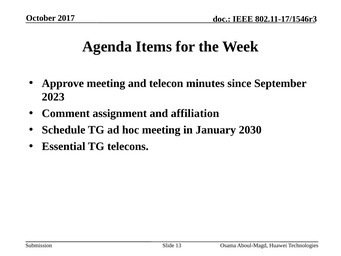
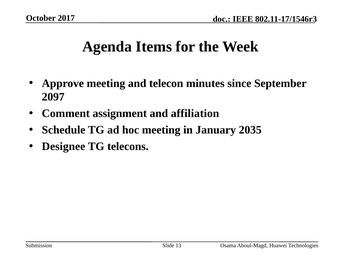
2023: 2023 -> 2097
2030: 2030 -> 2035
Essential: Essential -> Designee
